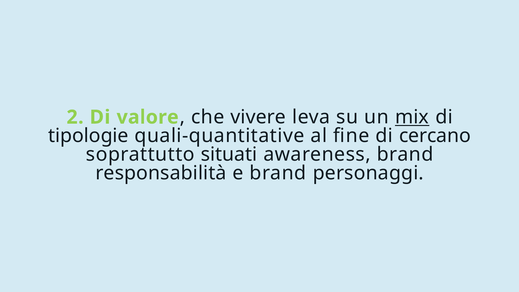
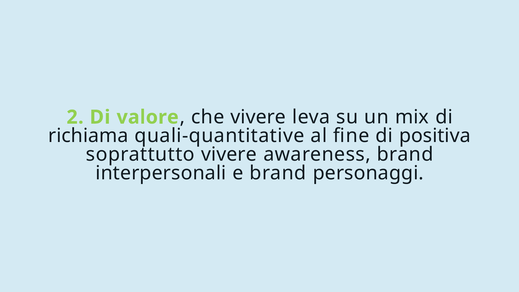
mix underline: present -> none
tipologie: tipologie -> richiama
cercano: cercano -> positiva
soprattutto situati: situati -> vivere
responsabilità: responsabilità -> interpersonali
